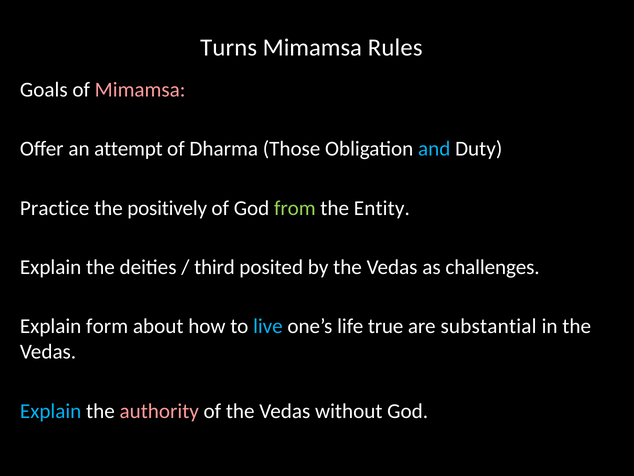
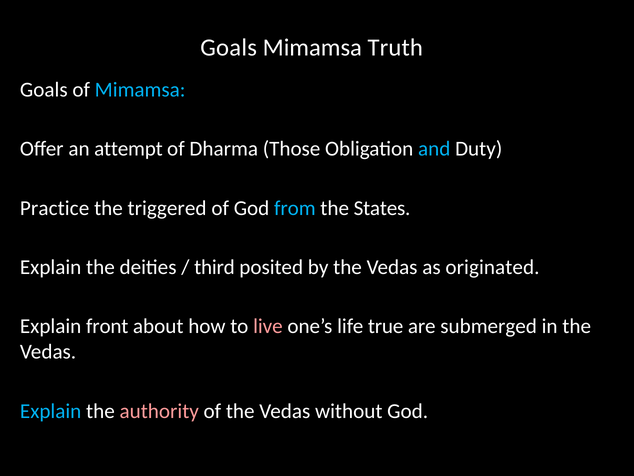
Turns at (229, 47): Turns -> Goals
Rules: Rules -> Truth
Mimamsa at (140, 90) colour: pink -> light blue
positively: positively -> triggered
from colour: light green -> light blue
Entity: Entity -> States
challenges: challenges -> originated
form: form -> front
live colour: light blue -> pink
substantial: substantial -> submerged
